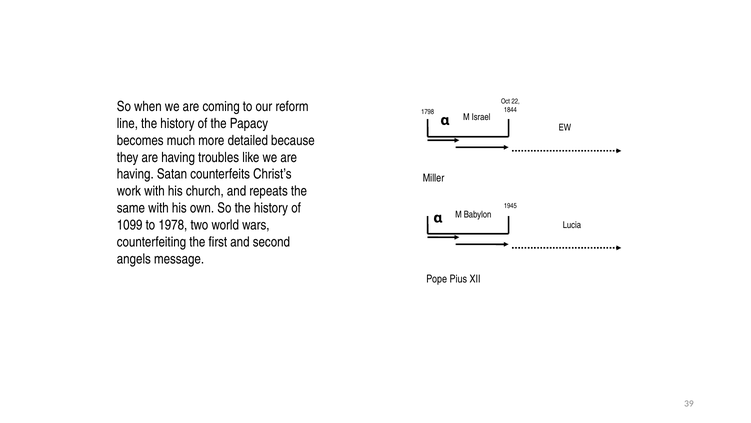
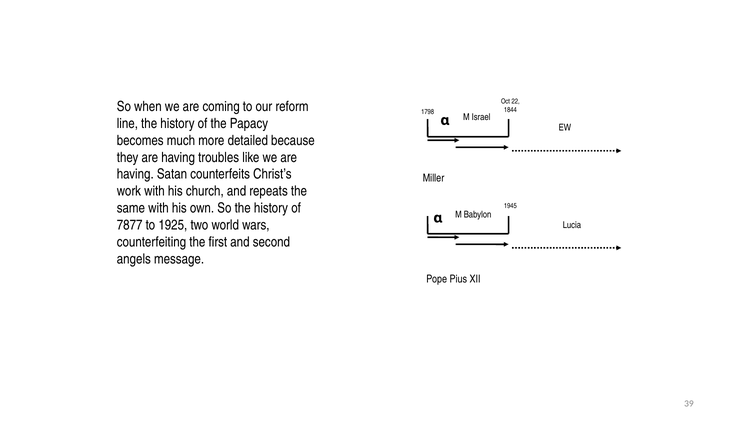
1099: 1099 -> 7877
1978: 1978 -> 1925
